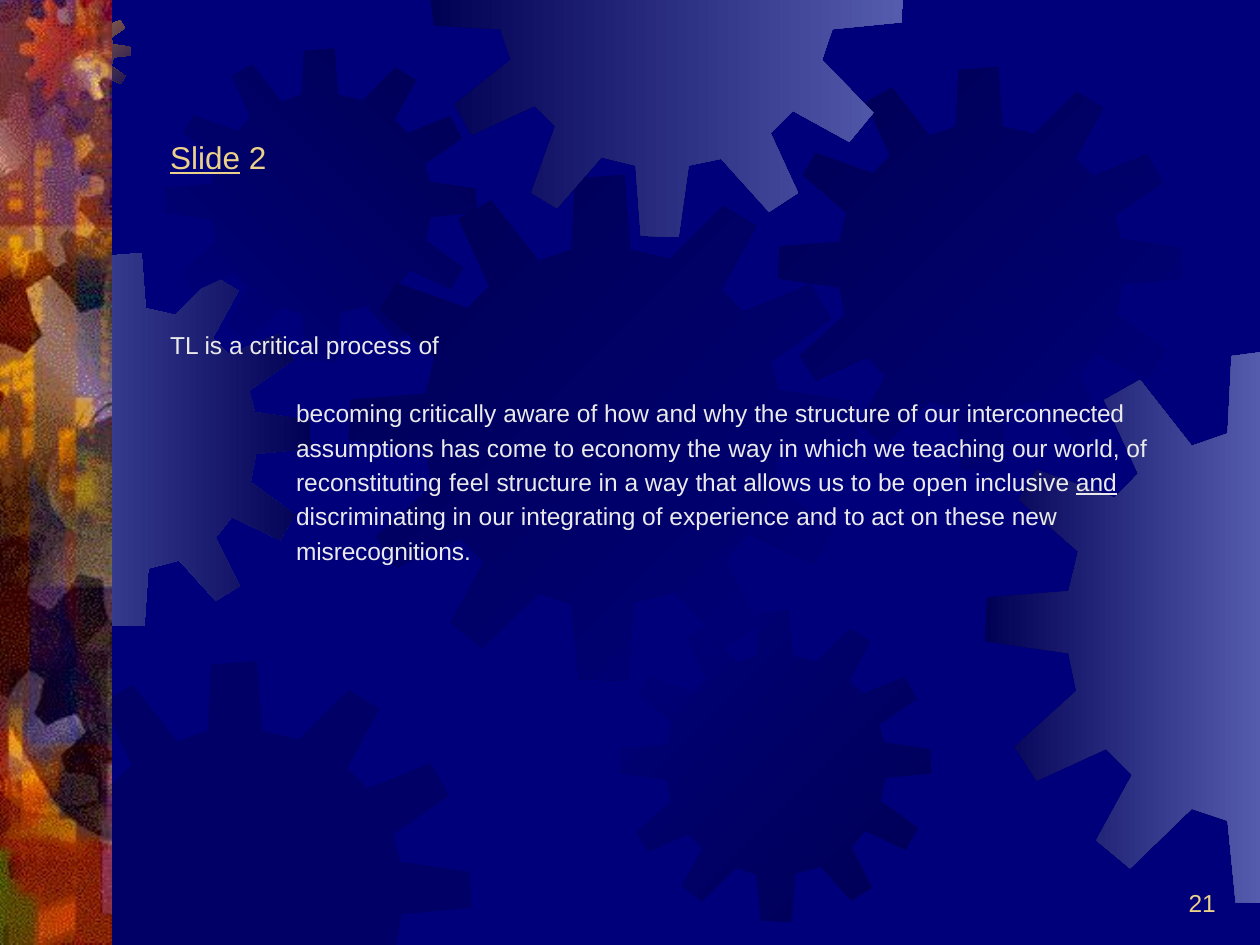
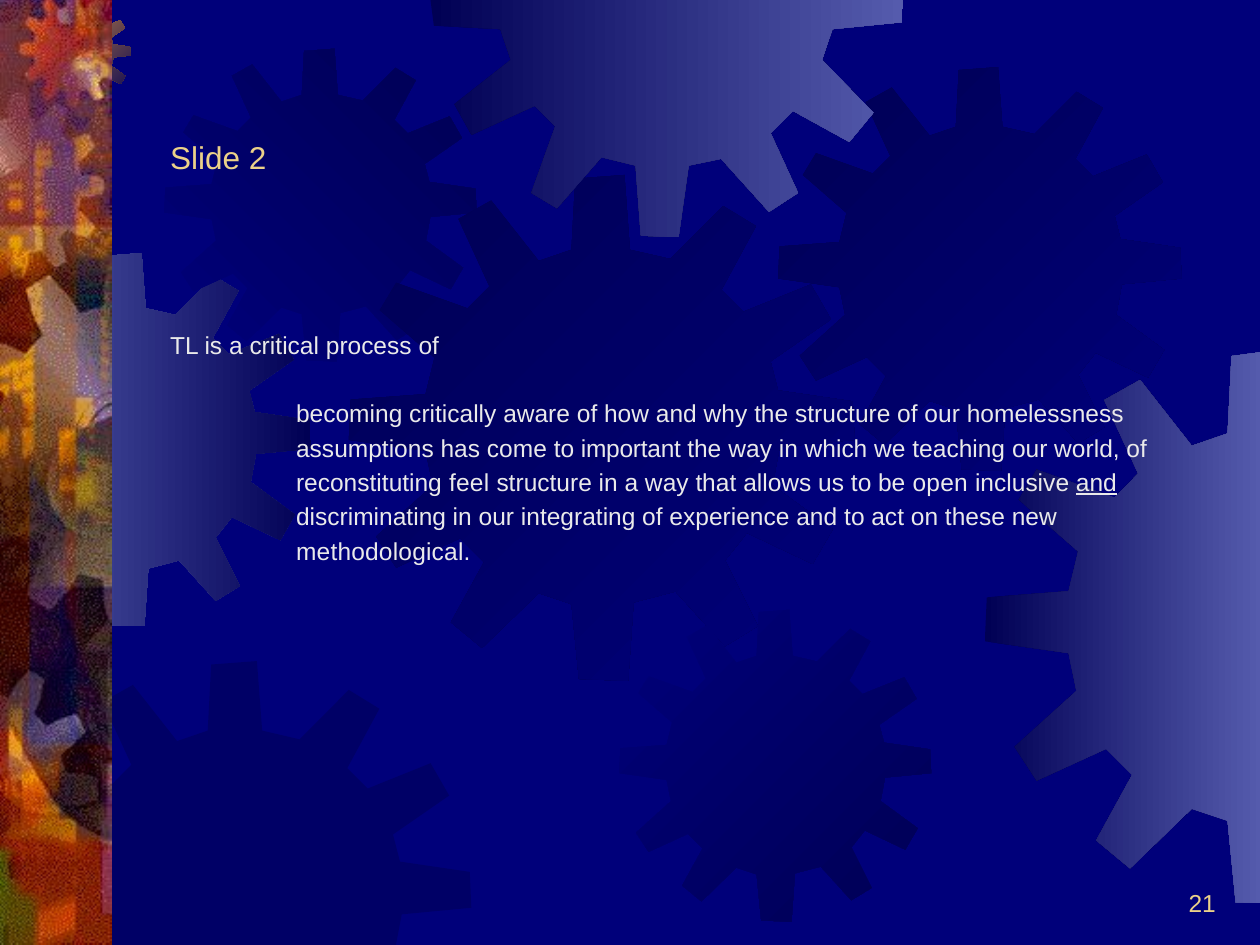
Slide underline: present -> none
interconnected: interconnected -> homelessness
economy: economy -> important
misrecognitions: misrecognitions -> methodological
